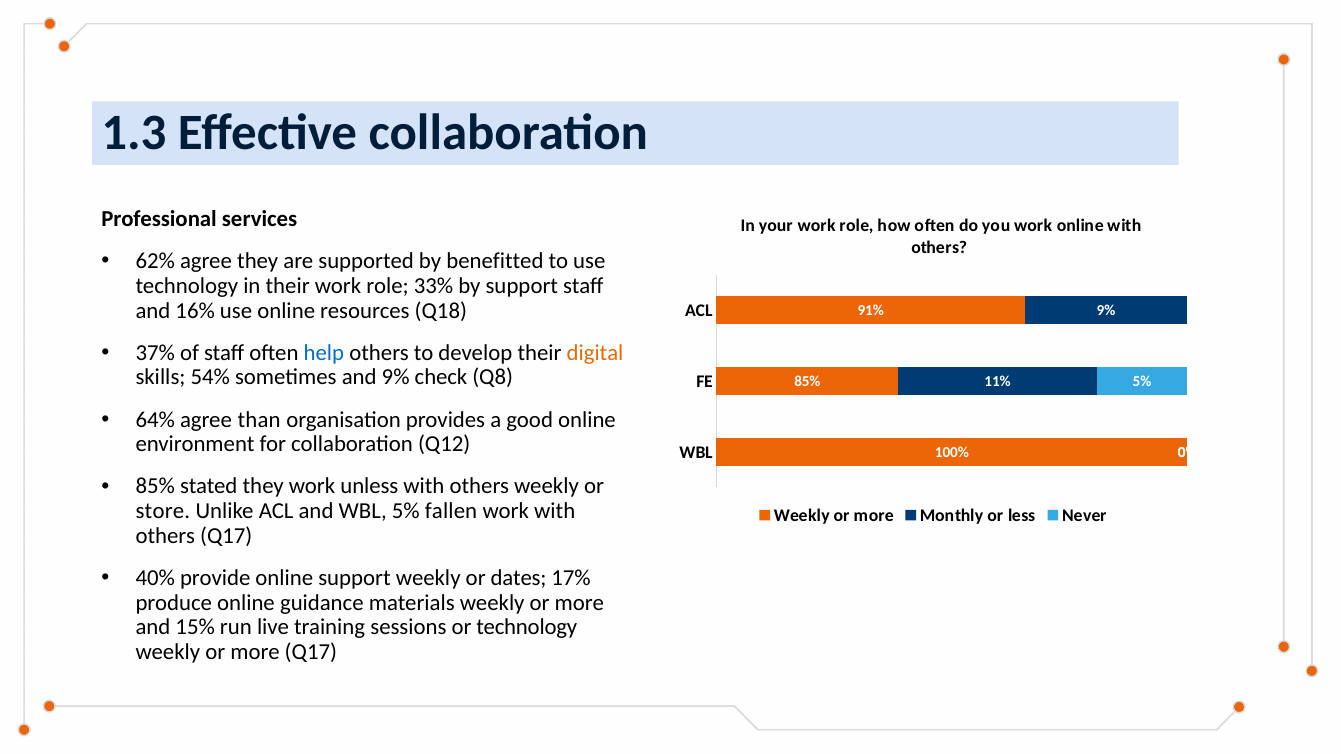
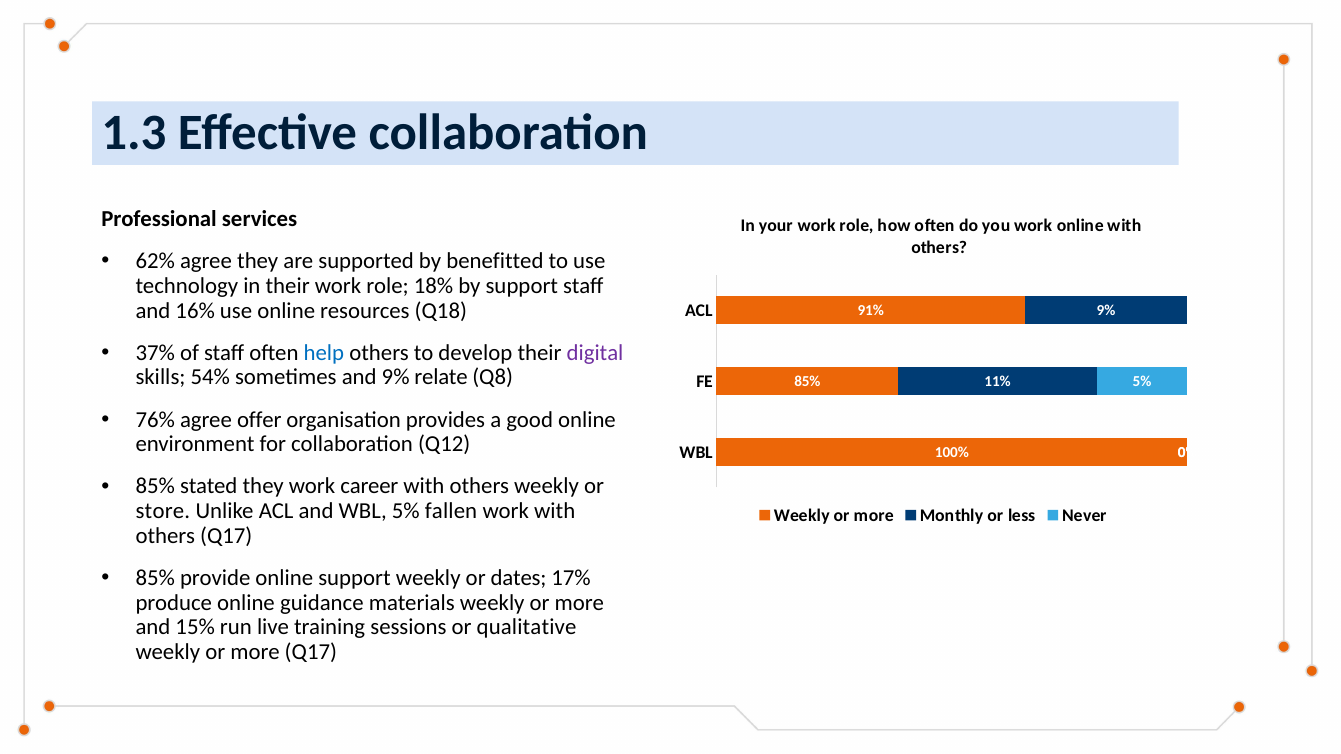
33%: 33% -> 18%
digital colour: orange -> purple
check: check -> relate
64%: 64% -> 76%
than: than -> offer
unless: unless -> career
40% at (155, 578): 40% -> 85%
or technology: technology -> qualitative
